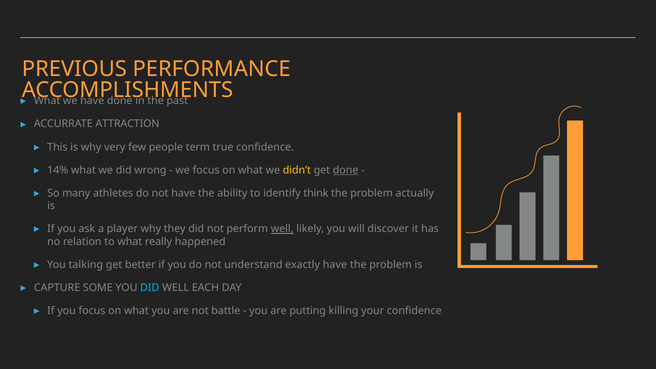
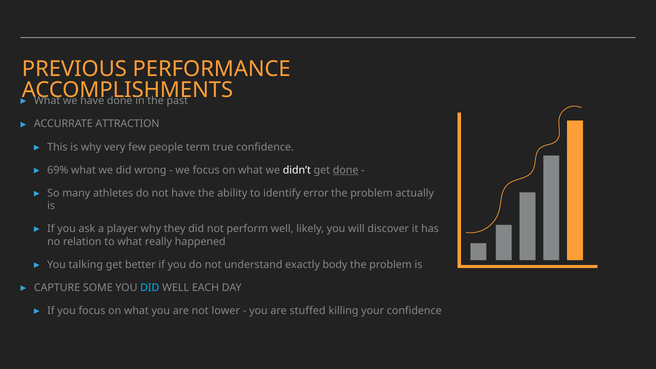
14%: 14% -> 69%
didn’t colour: yellow -> white
think: think -> error
well at (282, 229) underline: present -> none
exactly have: have -> body
battle: battle -> lower
putting: putting -> stuffed
